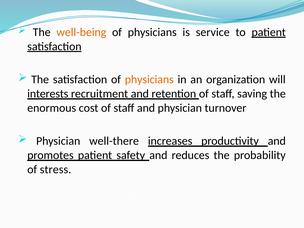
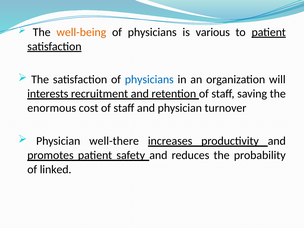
service: service -> various
physicians at (149, 80) colour: orange -> blue
stress: stress -> linked
